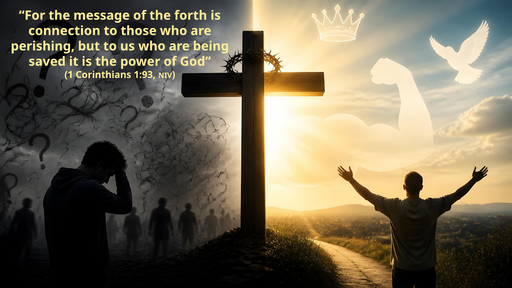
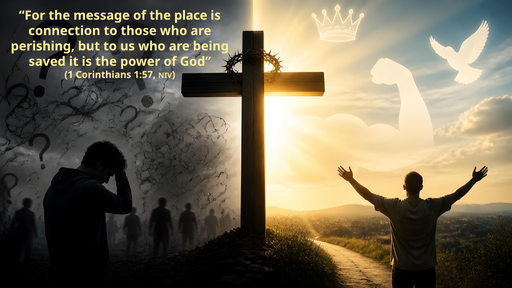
forth: forth -> place
1:93: 1:93 -> 1:57
